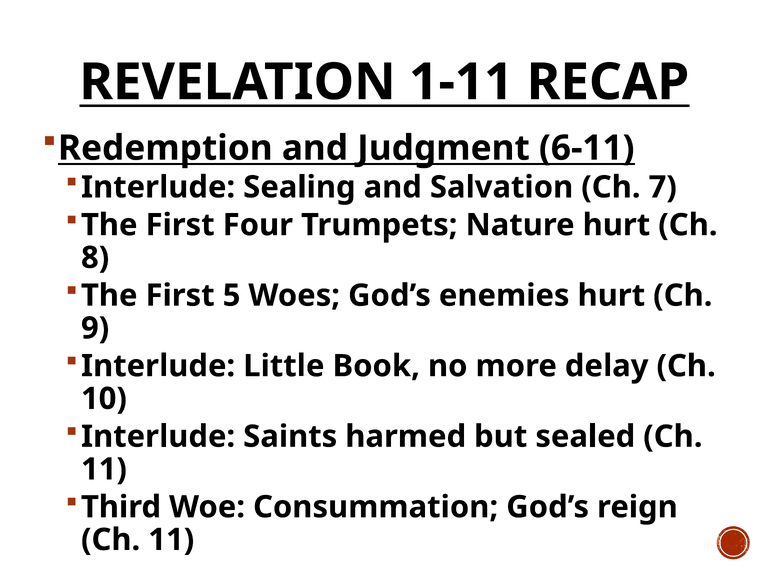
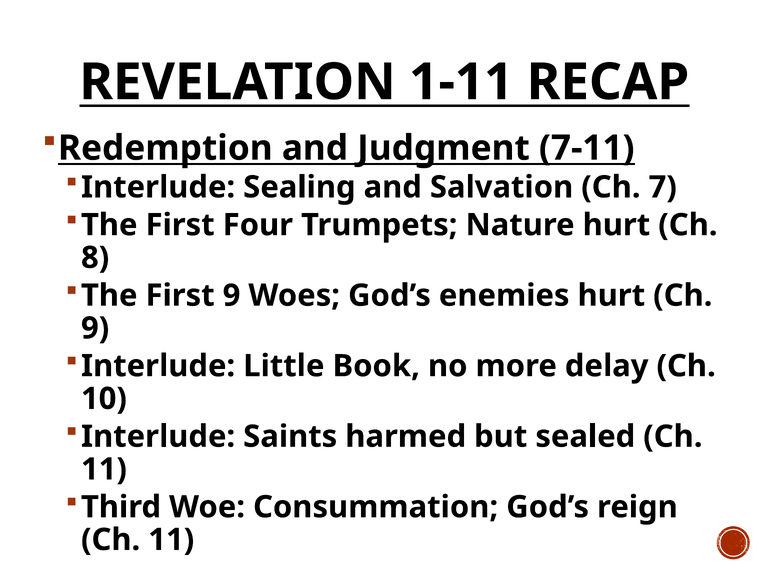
6-11: 6-11 -> 7-11
First 5: 5 -> 9
